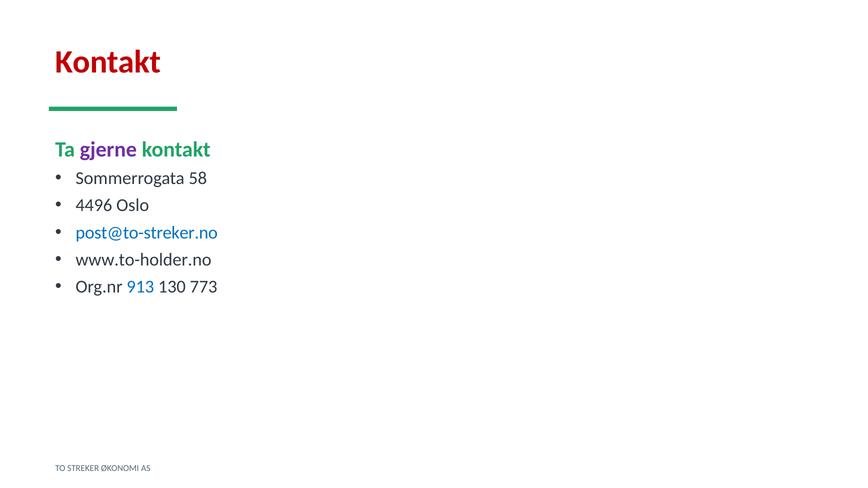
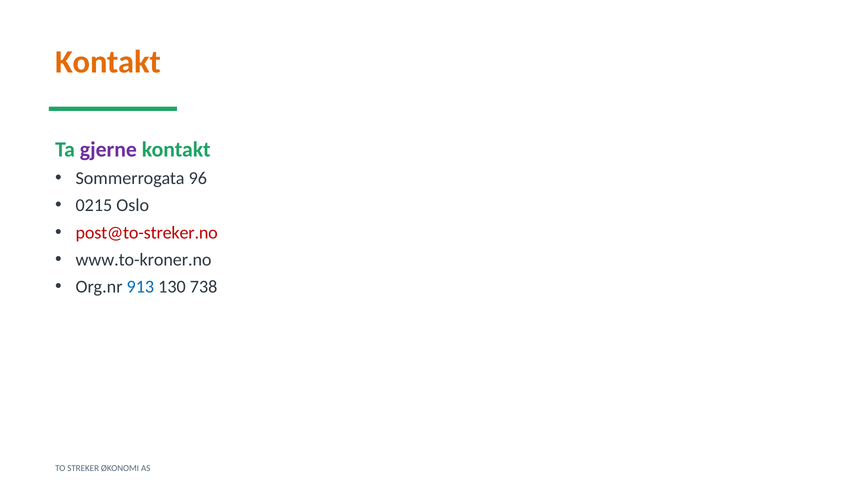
Kontakt at (108, 62) colour: red -> orange
58: 58 -> 96
4496: 4496 -> 0215
post@to-streker.no colour: blue -> red
www.to-holder.no: www.to-holder.no -> www.to-kroner.no
773: 773 -> 738
